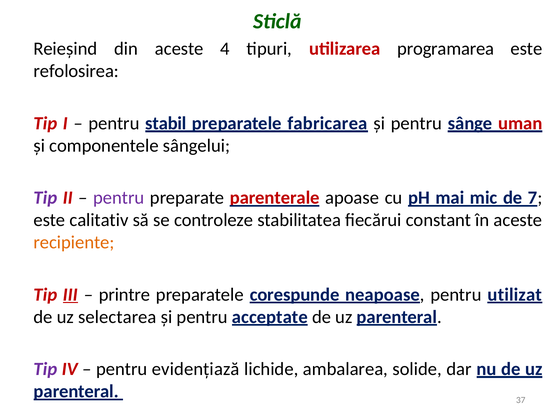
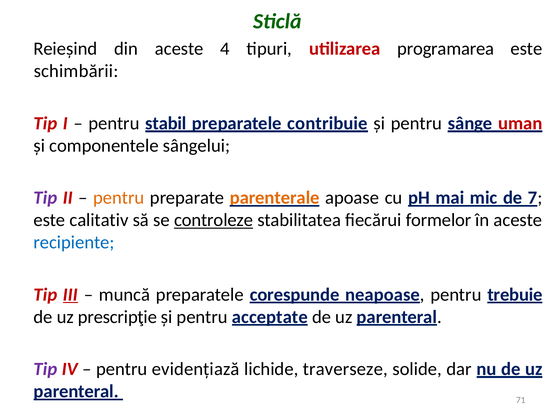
refolosirea: refolosirea -> schimbării
fabricarea: fabricarea -> contribuie
pentru at (119, 198) colour: purple -> orange
parenterale colour: red -> orange
controleze underline: none -> present
constant: constant -> formelor
recipiente colour: orange -> blue
printre: printre -> muncă
utilizat: utilizat -> trebuie
selectarea: selectarea -> prescripţie
ambalarea: ambalarea -> traverseze
37: 37 -> 71
